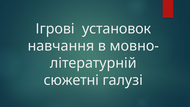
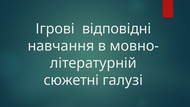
установок: установок -> відповідні
